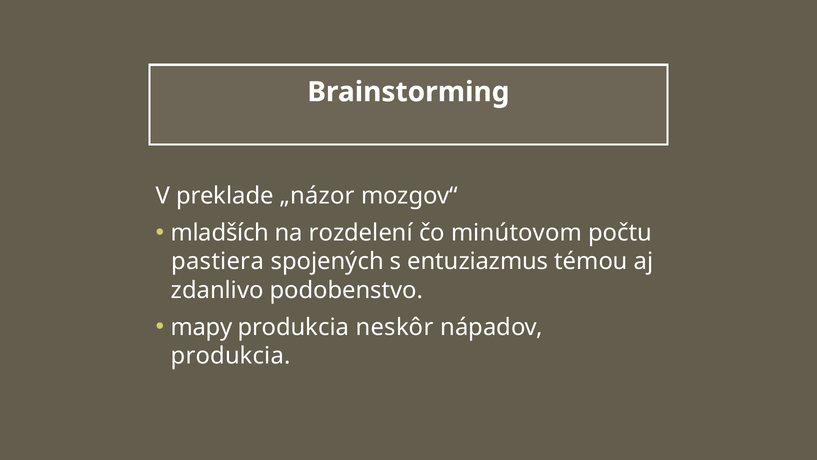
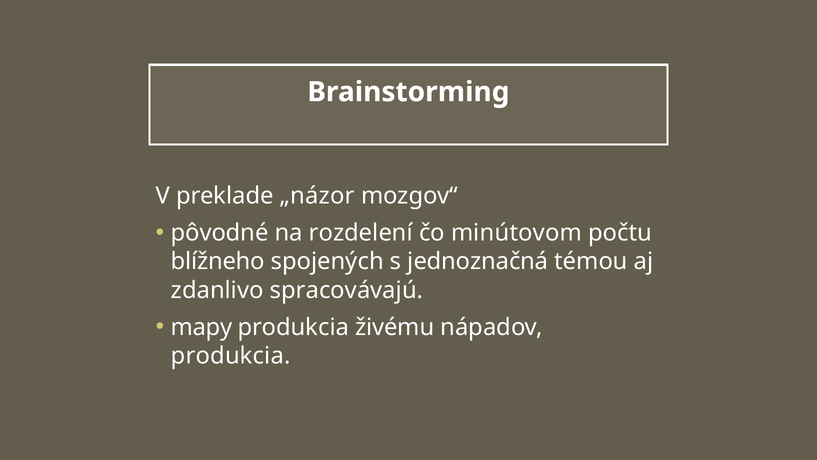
mladších: mladších -> pôvodné
pastiera: pastiera -> blížneho
entuziazmus: entuziazmus -> jednoznačná
podobenstvo: podobenstvo -> spracovávajú
neskôr: neskôr -> živému
